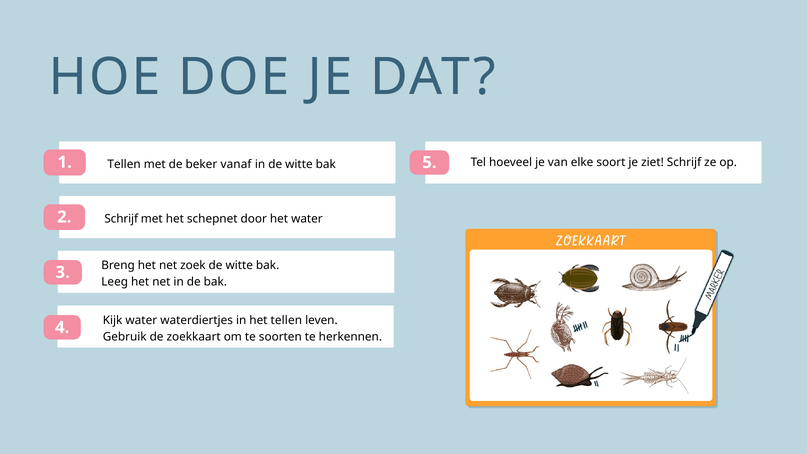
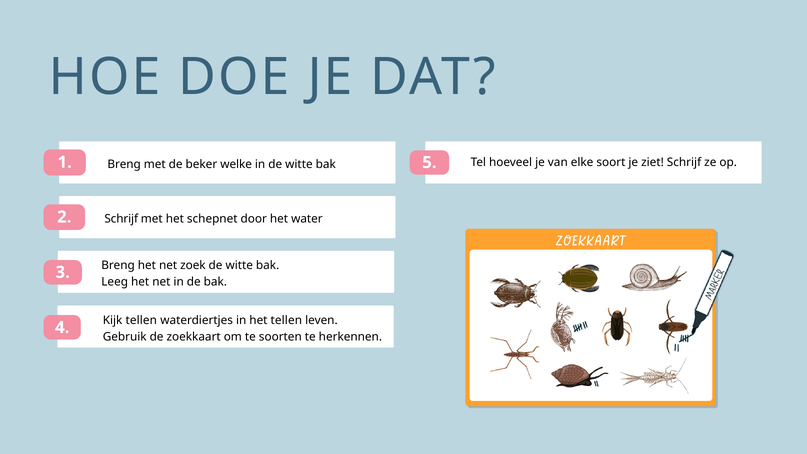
1 Tellen: Tellen -> Breng
vanaf: vanaf -> welke
Kijk water: water -> tellen
